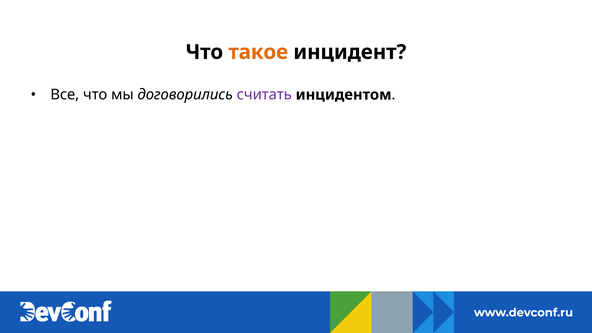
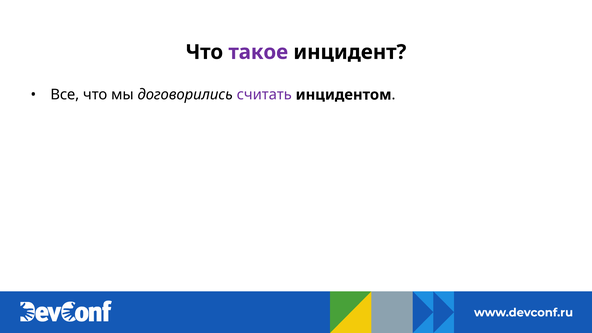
такое colour: orange -> purple
